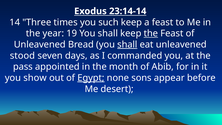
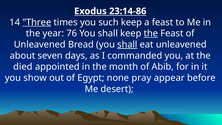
23:14-14: 23:14-14 -> 23:14-86
Three underline: none -> present
19: 19 -> 76
stood: stood -> about
pass: pass -> died
Egypt underline: present -> none
sons: sons -> pray
